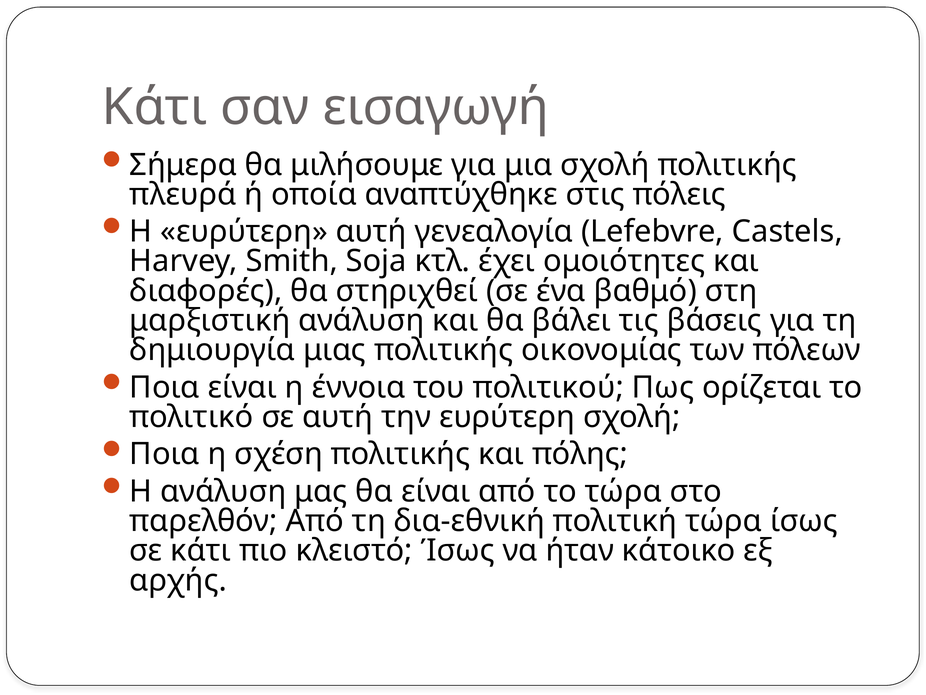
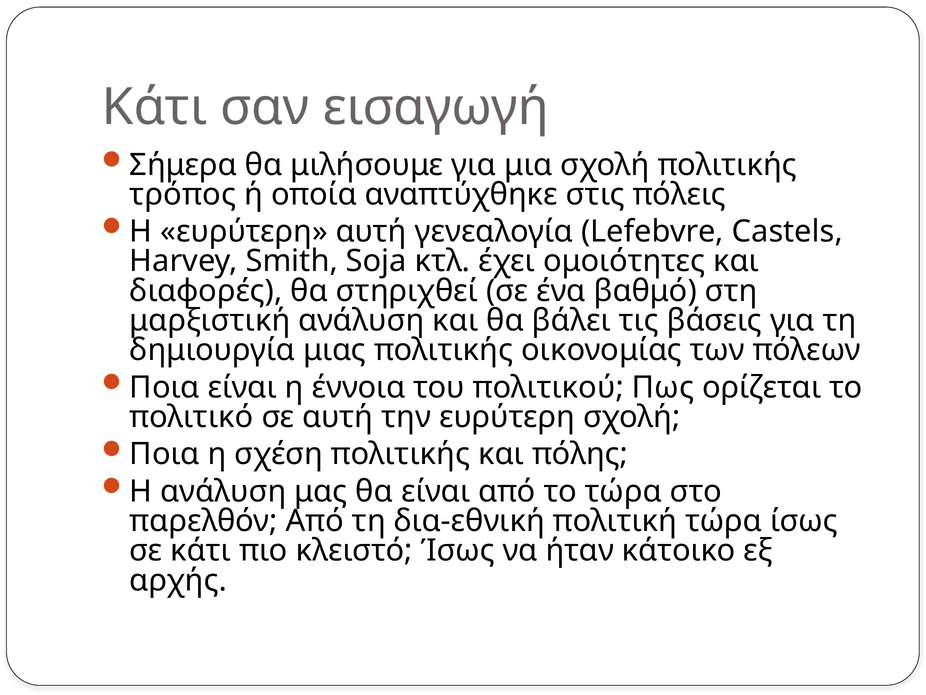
πλευρά: πλευρά -> τρόπος
